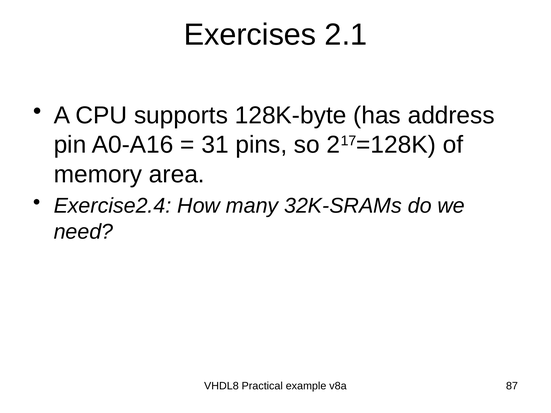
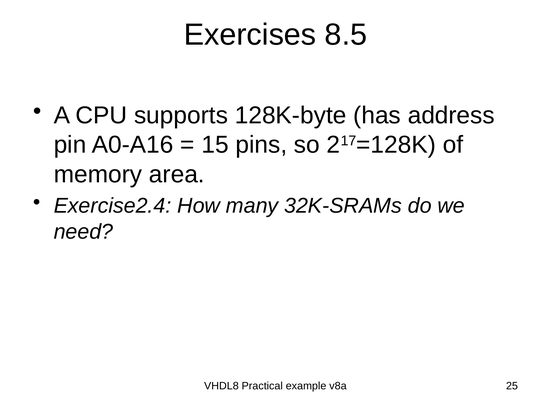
2.1: 2.1 -> 8.5
31: 31 -> 15
87: 87 -> 25
